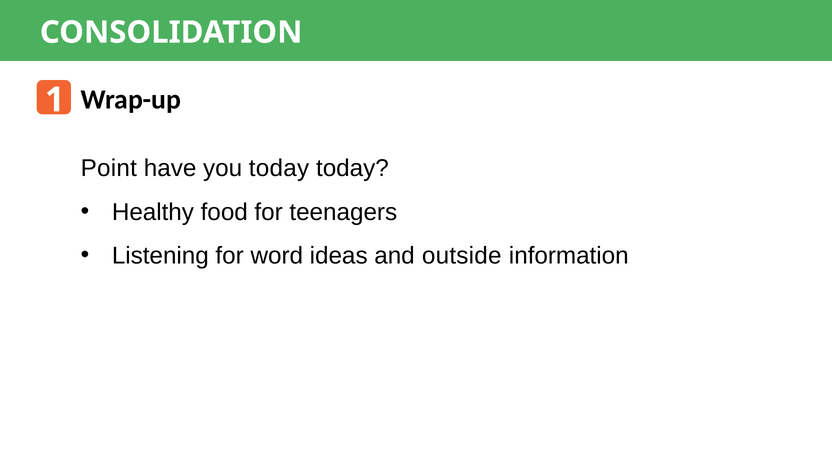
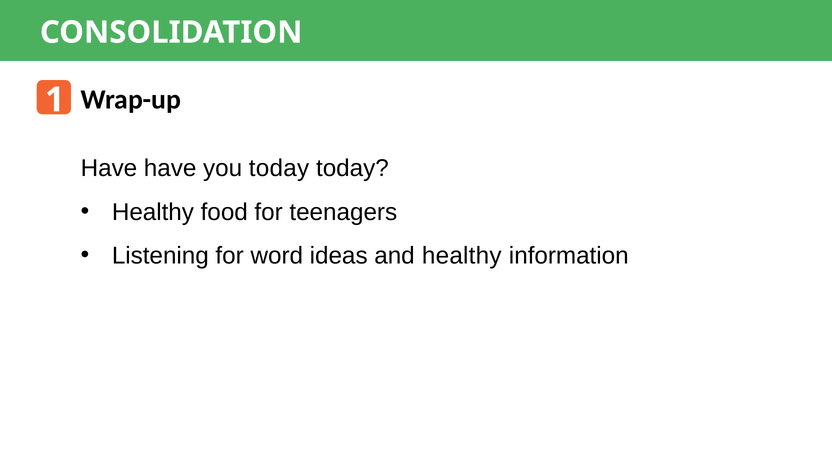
Point at (109, 168): Point -> Have
and outside: outside -> healthy
